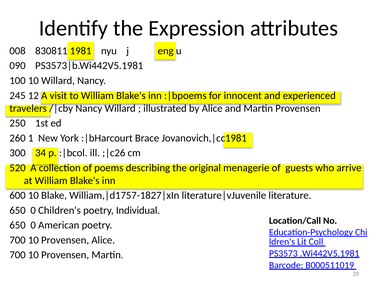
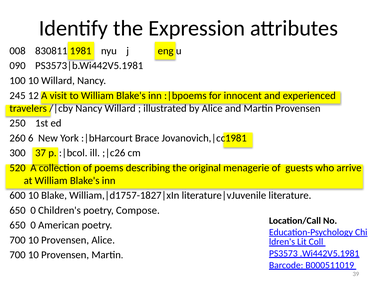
1: 1 -> 6
34: 34 -> 37
Individual: Individual -> Compose
